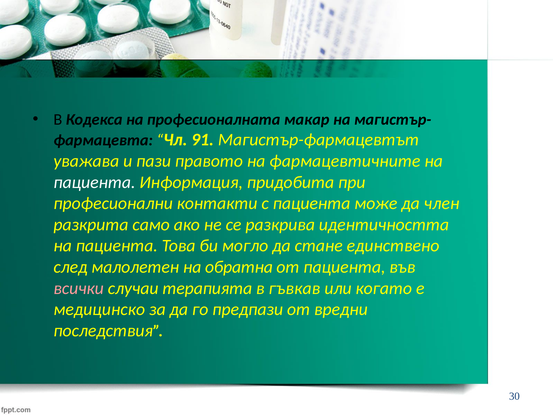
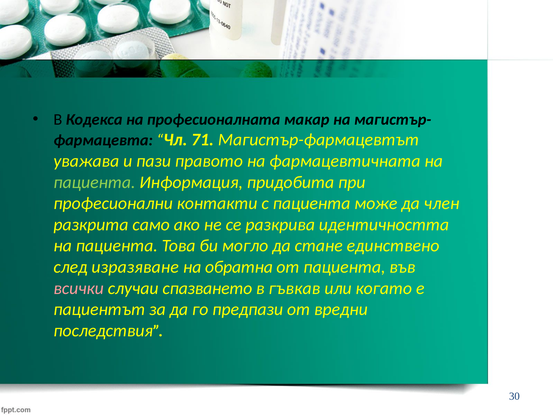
91: 91 -> 71
фармацевтичните: фармацевтичните -> фармацевтичната
пациента at (94, 182) colour: white -> light green
малолетен: малолетен -> изразяване
терапията: терапията -> спазването
медицинско: медицинско -> пациентът
